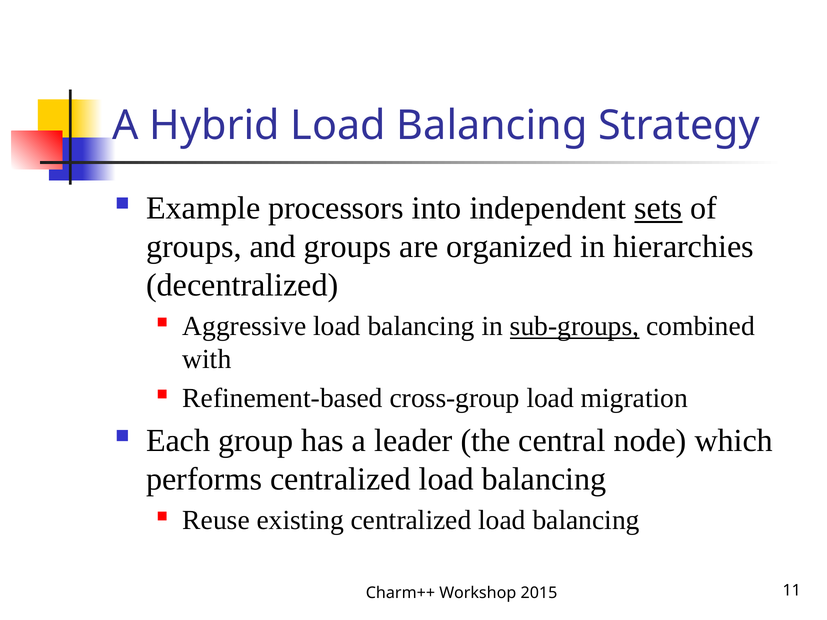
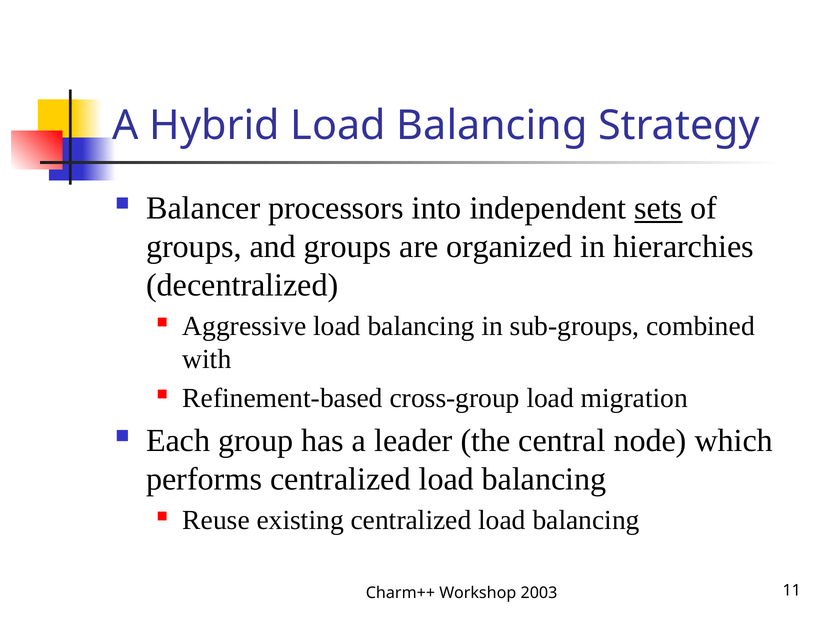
Example: Example -> Balancer
sub-groups underline: present -> none
2015: 2015 -> 2003
